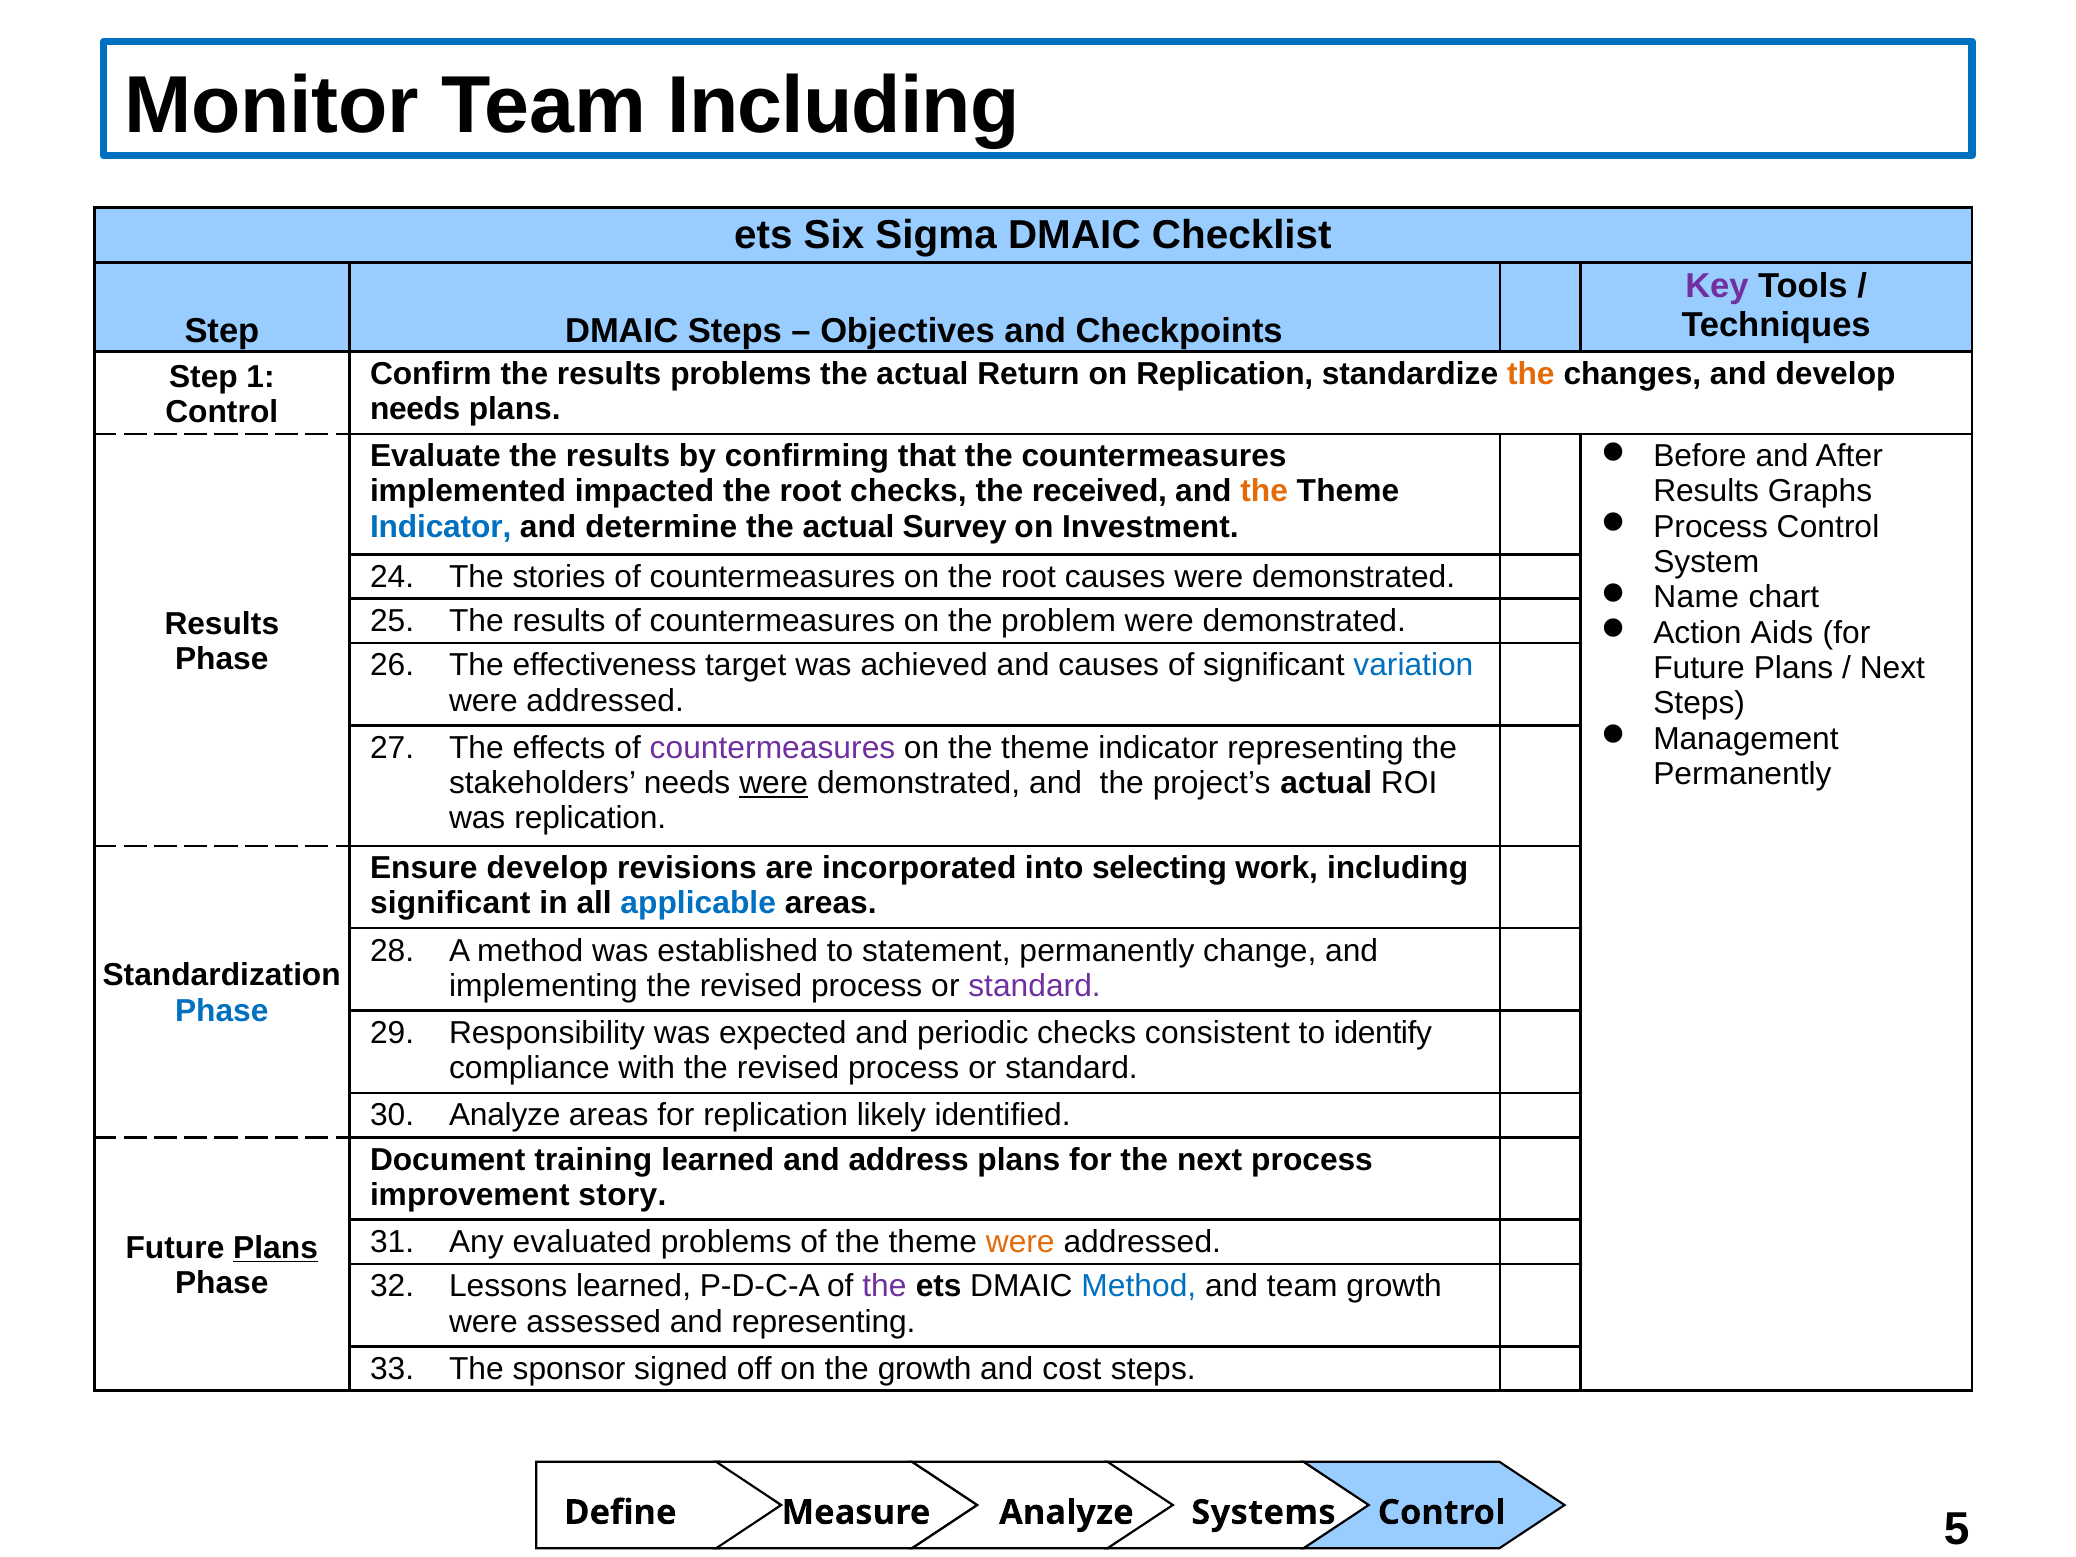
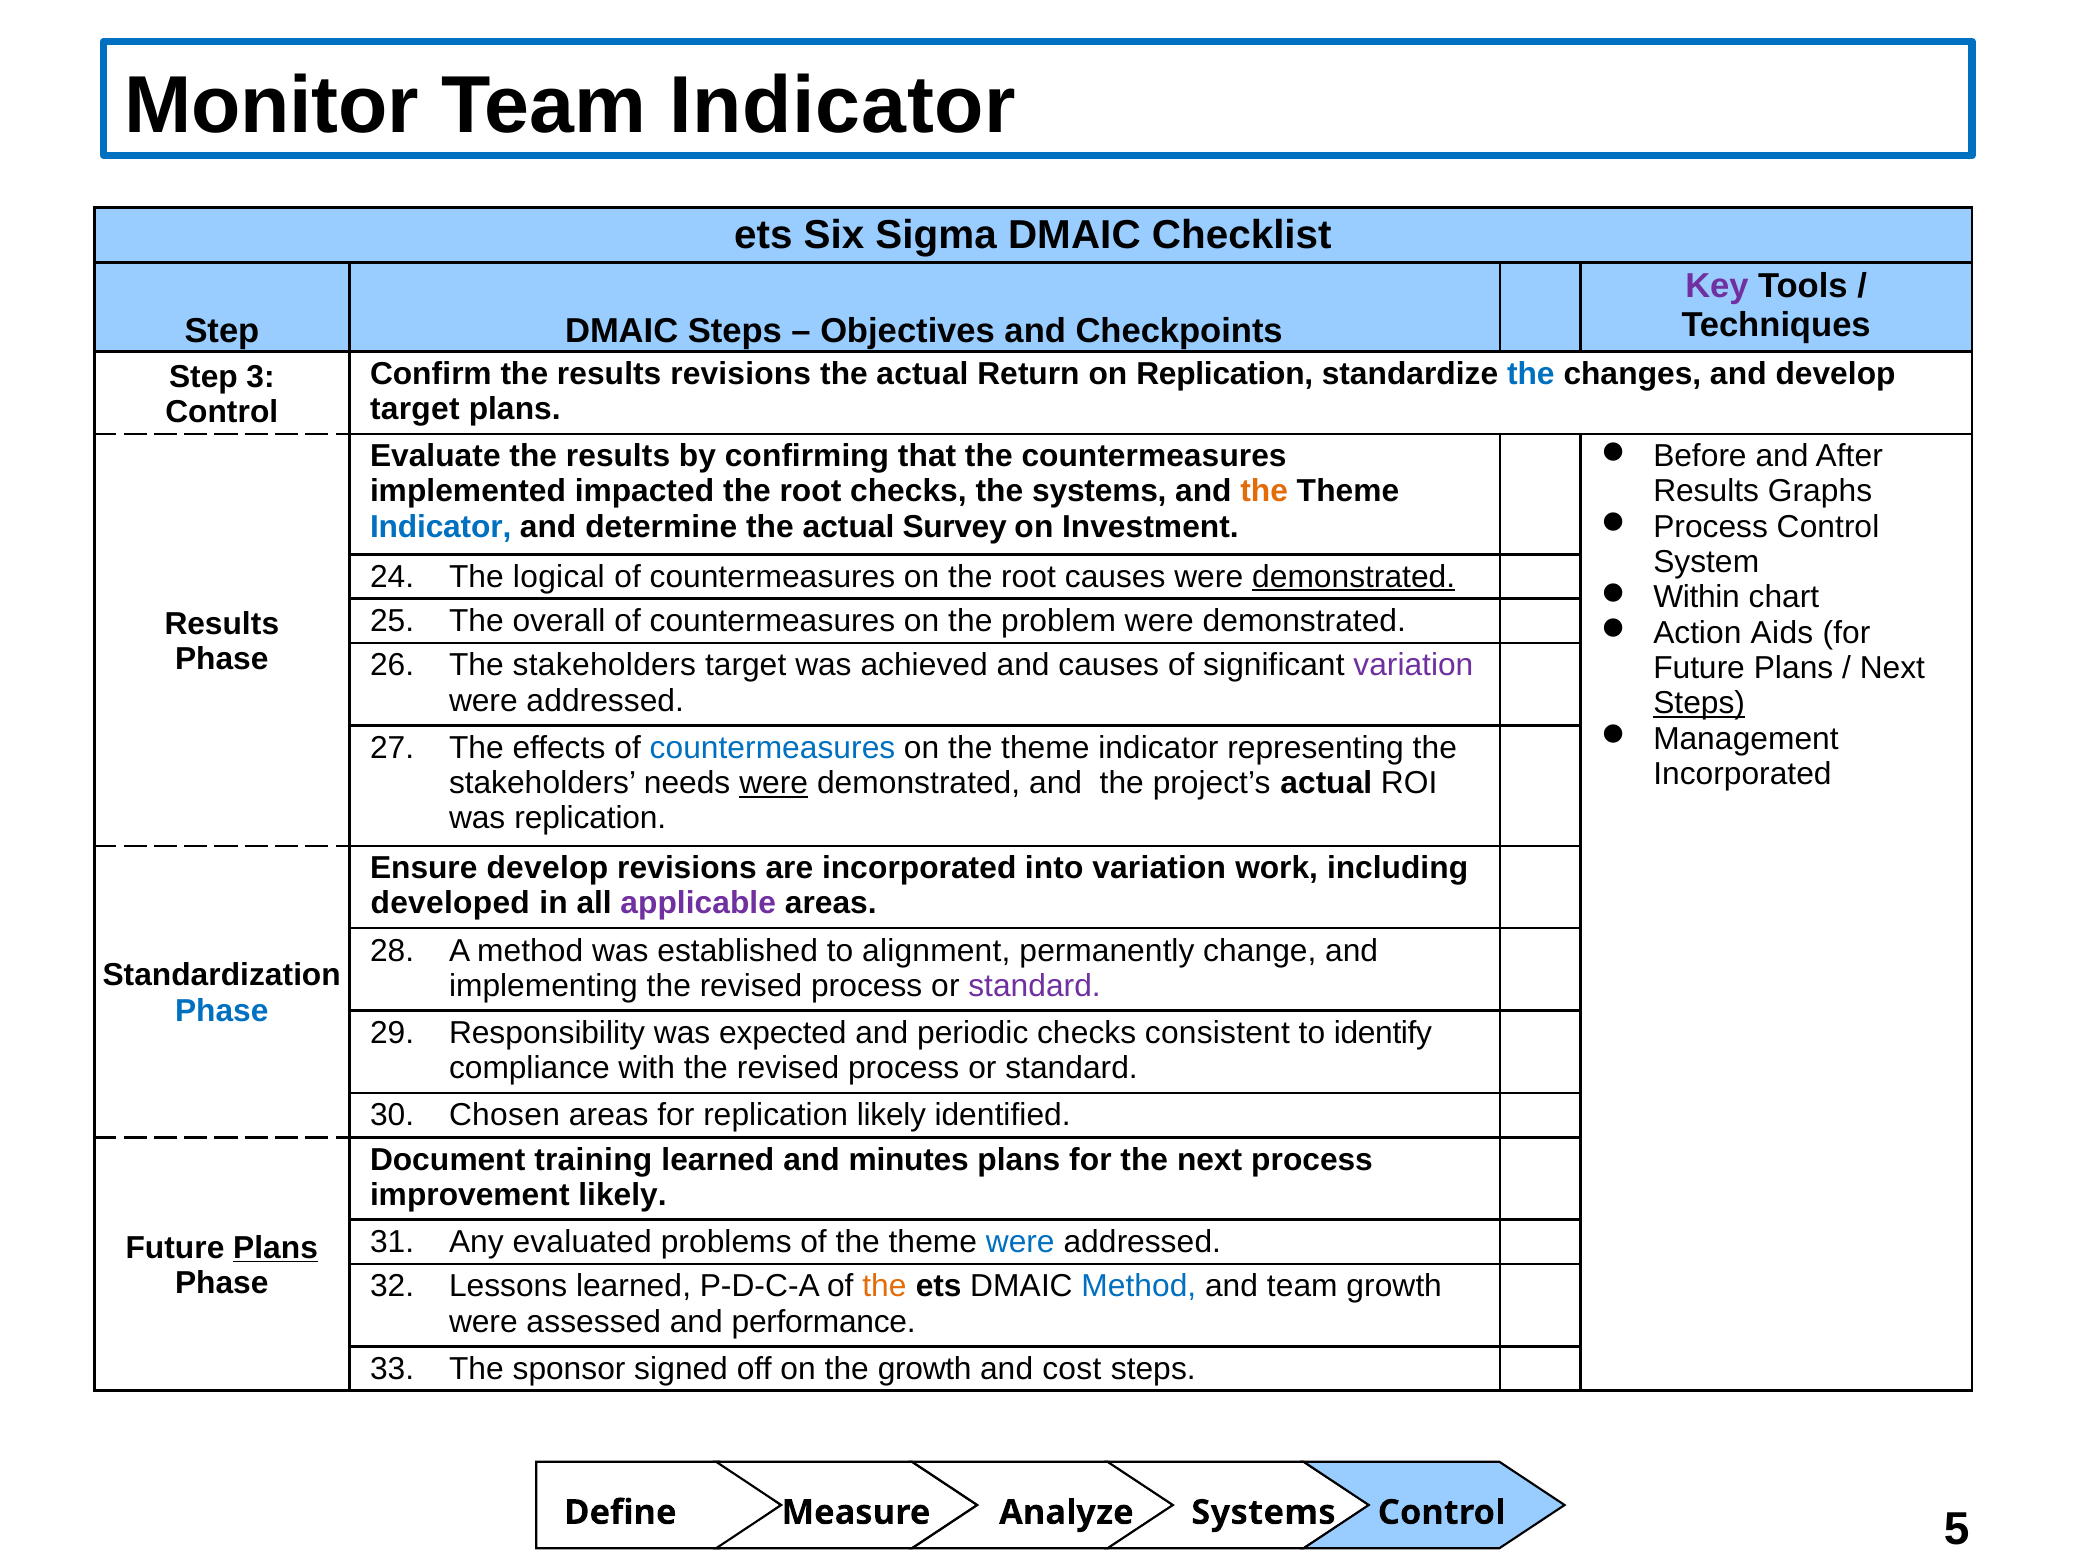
Team Including: Including -> Indicator
results problems: problems -> revisions
the at (1531, 374) colour: orange -> blue
1: 1 -> 3
needs at (415, 409): needs -> target
the received: received -> systems
stories: stories -> logical
demonstrated at (1354, 577) underline: none -> present
Name: Name -> Within
25 The results: results -> overall
26 The effectiveness: effectiveness -> stakeholders
variation at (1413, 665) colour: blue -> purple
Steps at (1699, 703) underline: none -> present
countermeasures at (772, 748) colour: purple -> blue
Permanently at (1742, 774): Permanently -> Incorporated
into selecting: selecting -> variation
significant at (450, 903): significant -> developed
applicable colour: blue -> purple
statement: statement -> alignment
30 Analyze: Analyze -> Chosen
address: address -> minutes
improvement story: story -> likely
were at (1020, 1242) colour: orange -> blue
the at (884, 1286) colour: purple -> orange
and representing: representing -> performance
